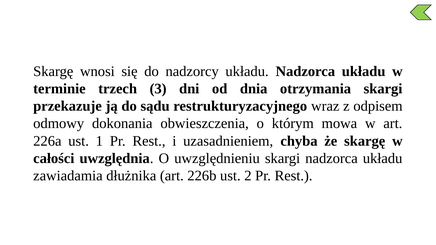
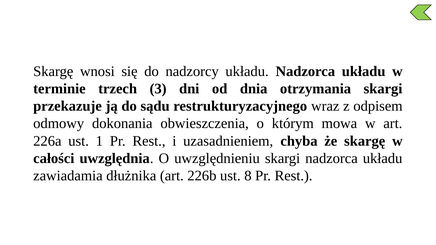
2: 2 -> 8
